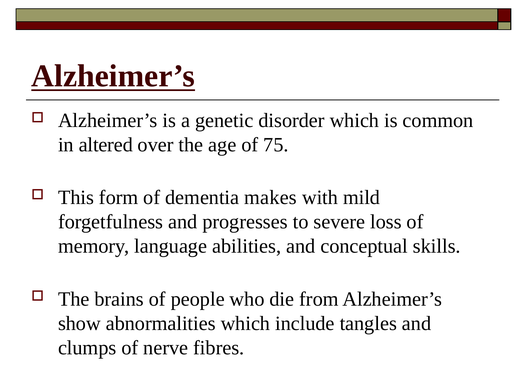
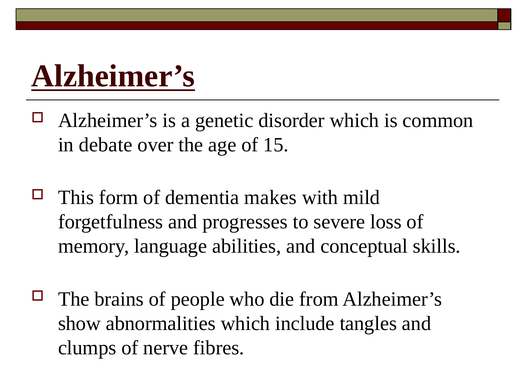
altered: altered -> debate
75: 75 -> 15
